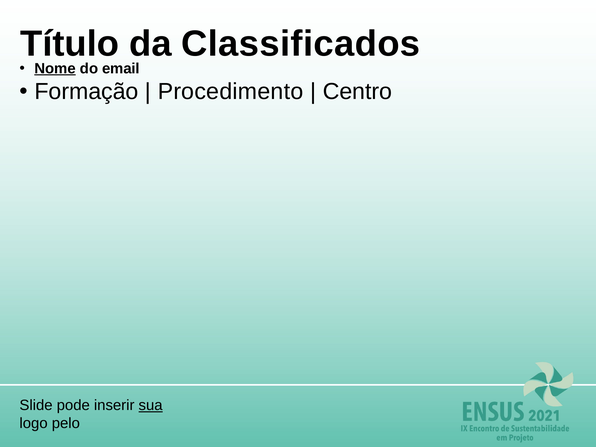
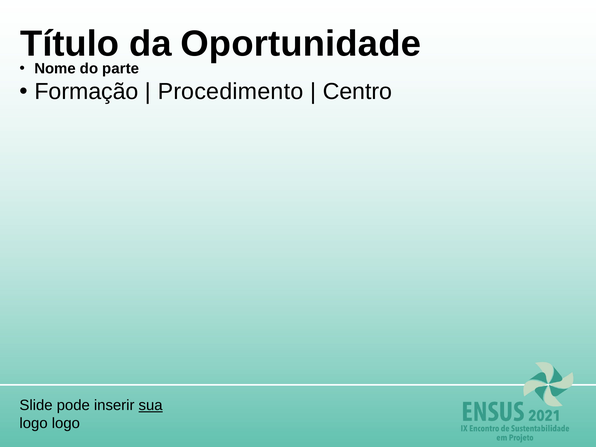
Classificados: Classificados -> Oportunidade
Nome underline: present -> none
email: email -> parte
logo pelo: pelo -> logo
